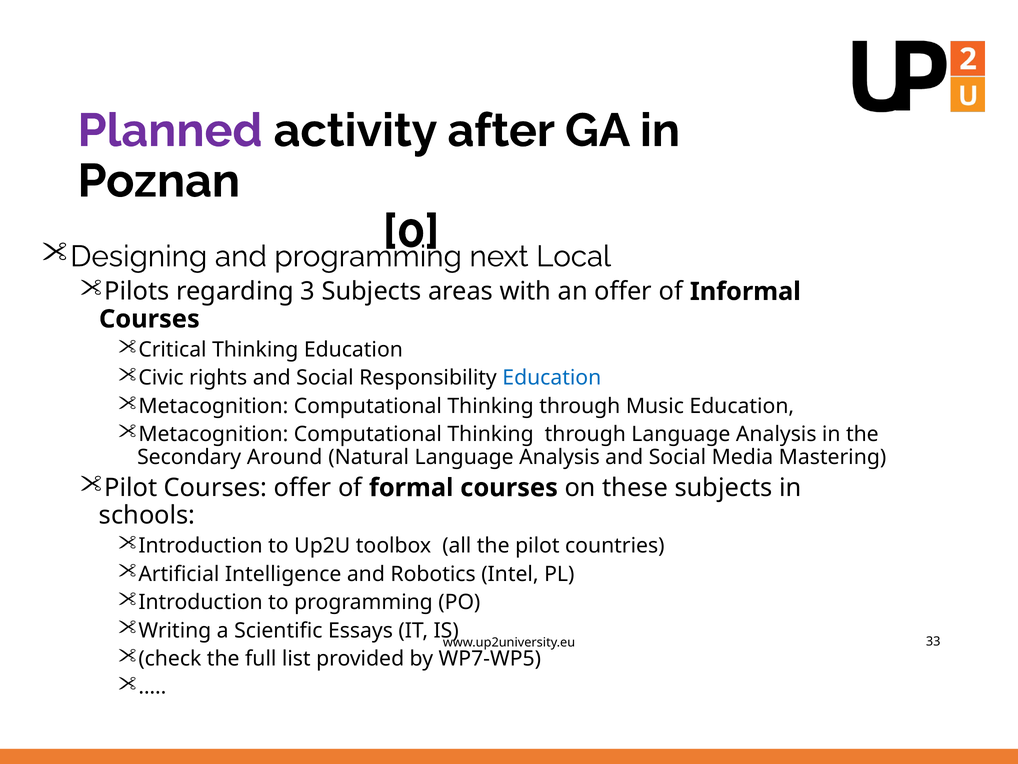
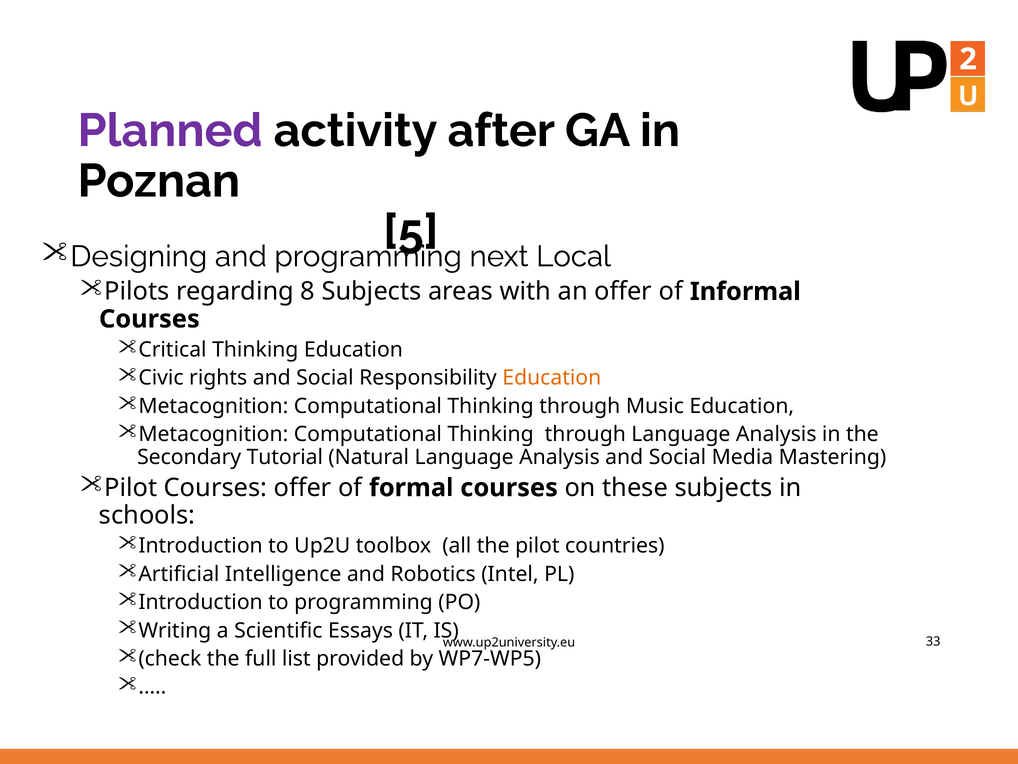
0: 0 -> 5
3: 3 -> 8
Education at (552, 378) colour: blue -> orange
Around: Around -> Tutorial
